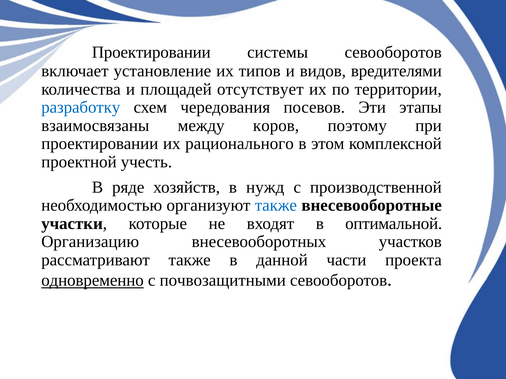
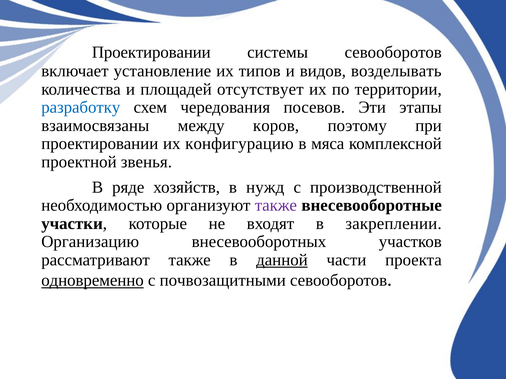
вредителями: вредителями -> возделывать
рационального: рационального -> конфигурацию
этом: этом -> мяса
учесть: учесть -> звенья
также at (276, 206) colour: blue -> purple
оптимальной: оптимальной -> закреплении
данной underline: none -> present
